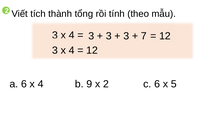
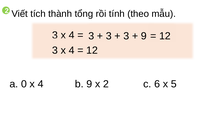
7 at (144, 36): 7 -> 9
a 6: 6 -> 0
